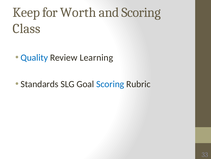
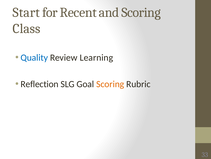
Keep: Keep -> Start
Worth: Worth -> Recent
Standards: Standards -> Reflection
Scoring at (110, 84) colour: blue -> orange
